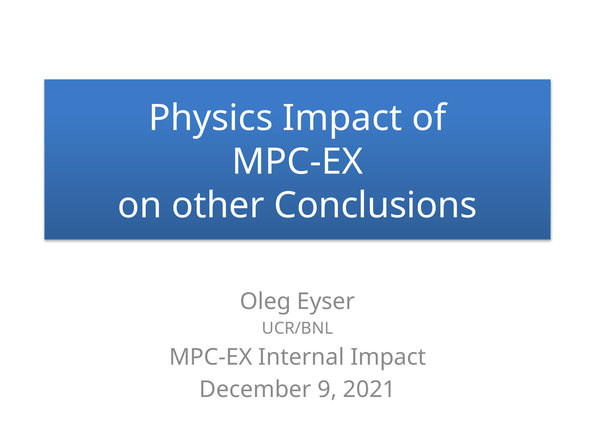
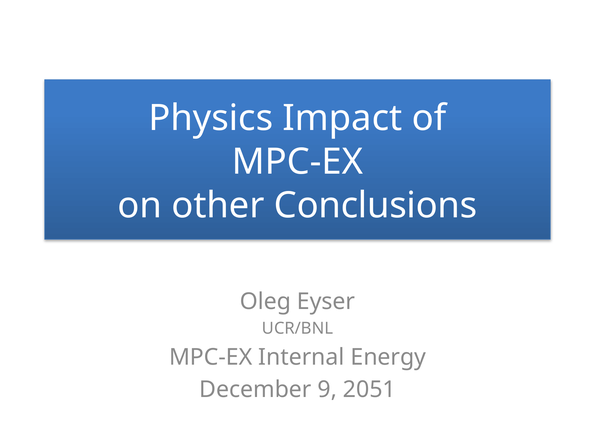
Internal Impact: Impact -> Energy
2021: 2021 -> 2051
